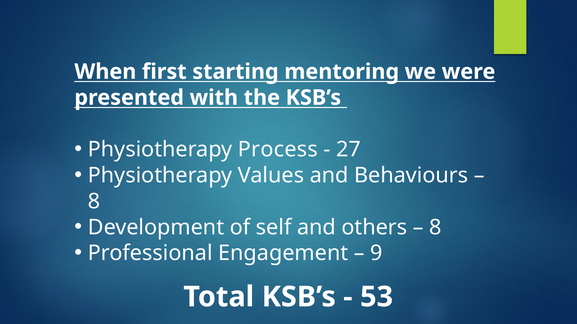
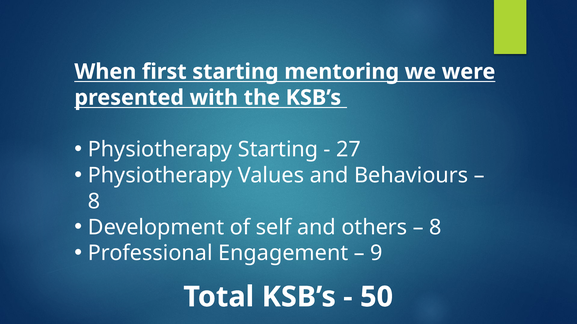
Physiotherapy Process: Process -> Starting
53: 53 -> 50
